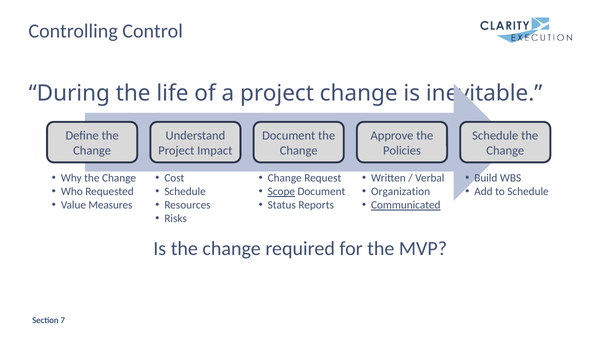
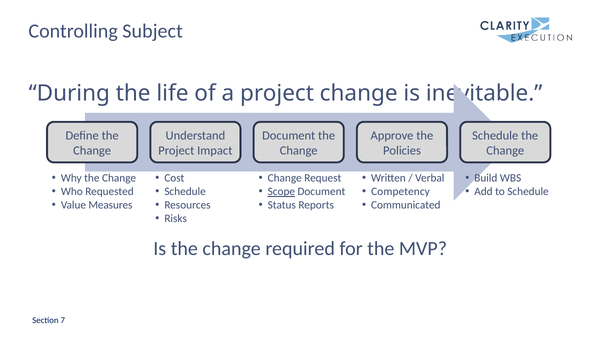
Control: Control -> Subject
Organization: Organization -> Competency
Communicated underline: present -> none
